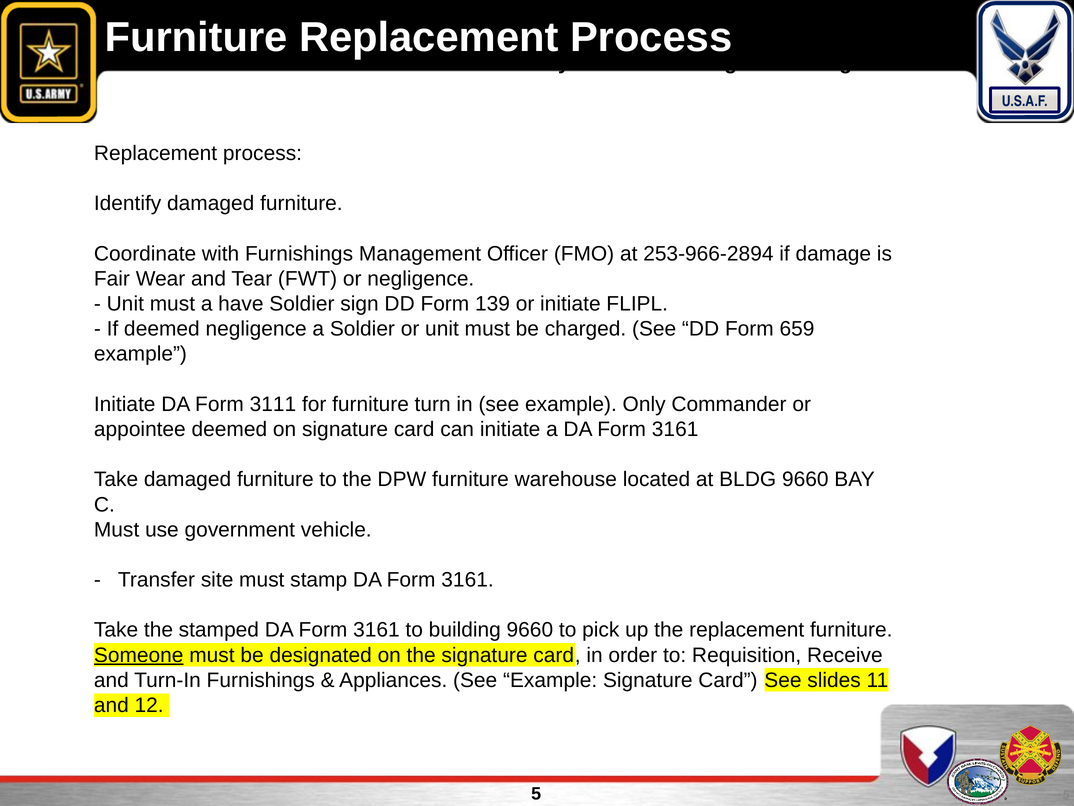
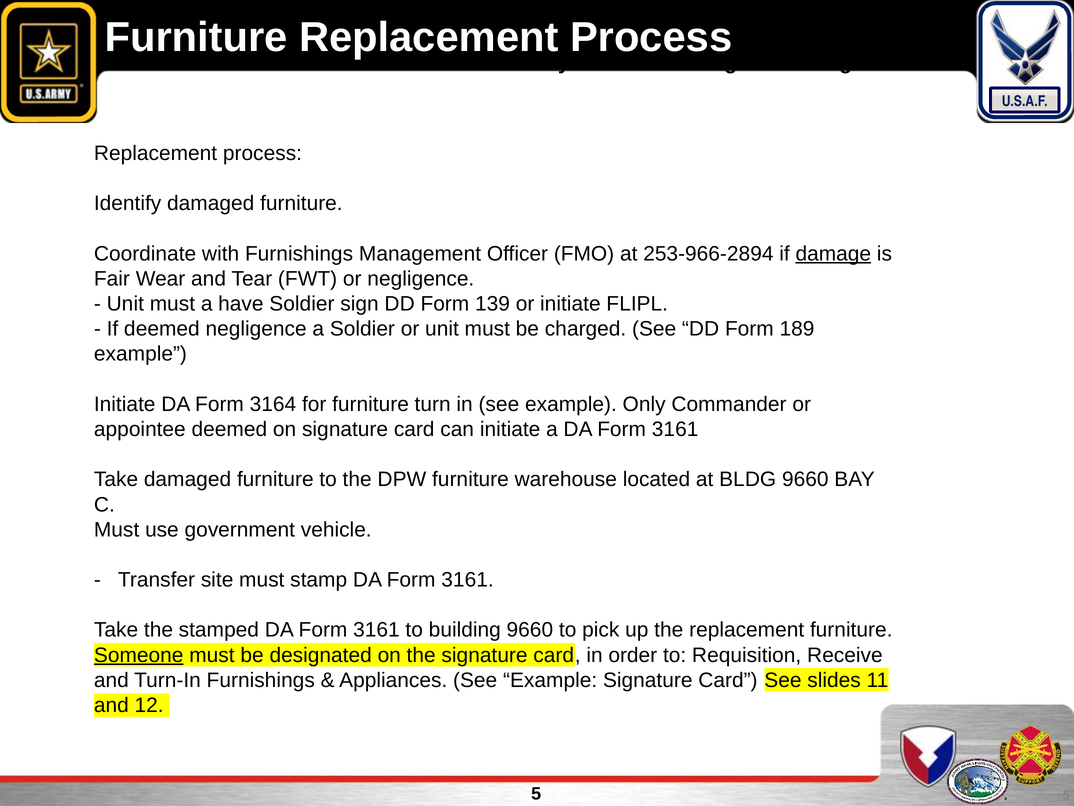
damage underline: none -> present
659: 659 -> 189
3111: 3111 -> 3164
